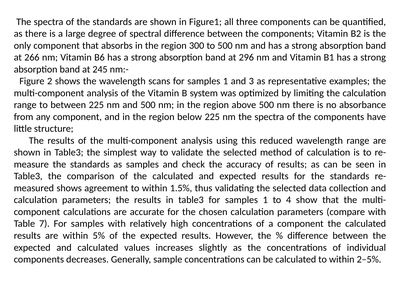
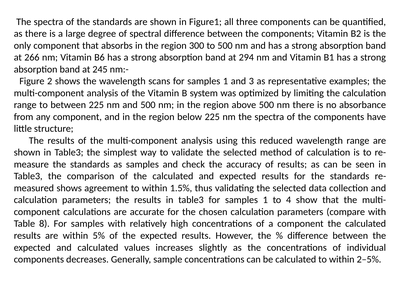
296: 296 -> 294
7: 7 -> 8
